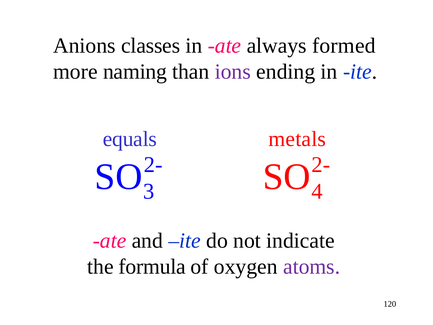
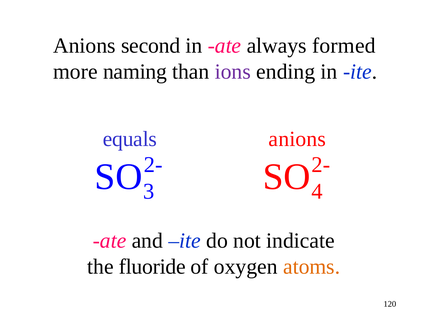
classes: classes -> second
metals at (297, 139): metals -> anions
formula: formula -> fluoride
atoms colour: purple -> orange
